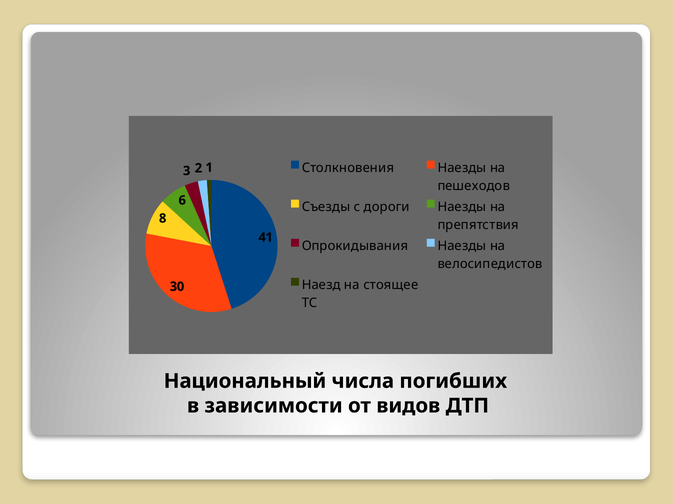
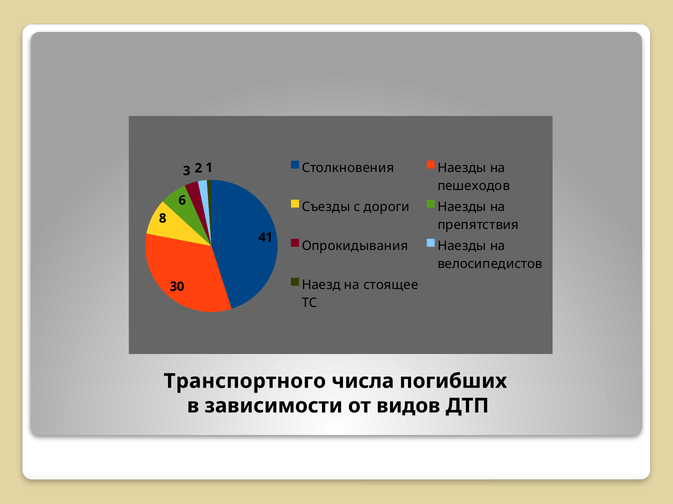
Национальный: Национальный -> Транспортного
